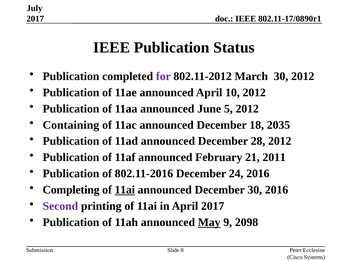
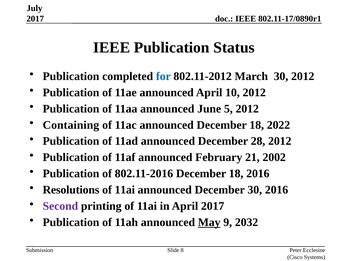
for colour: purple -> blue
2035: 2035 -> 2022
2011: 2011 -> 2002
802.11-2016 December 24: 24 -> 18
Completing: Completing -> Resolutions
11ai at (125, 190) underline: present -> none
2098: 2098 -> 2032
